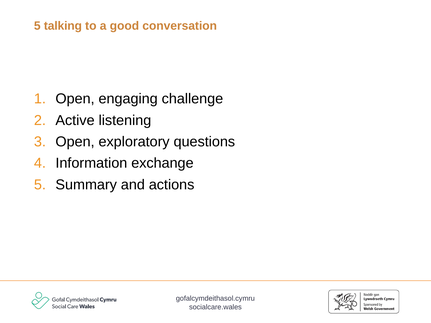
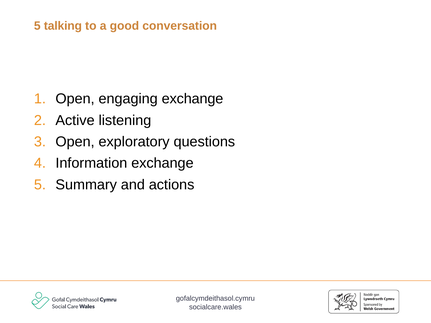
engaging challenge: challenge -> exchange
